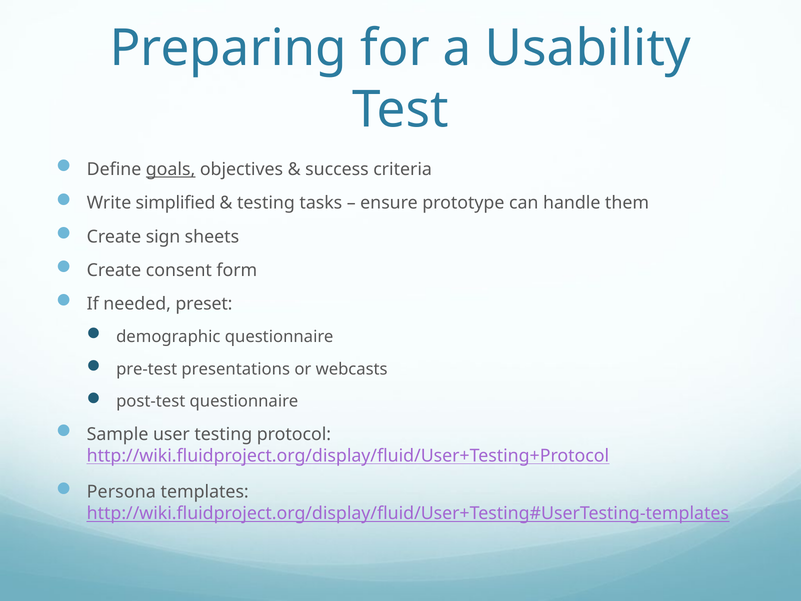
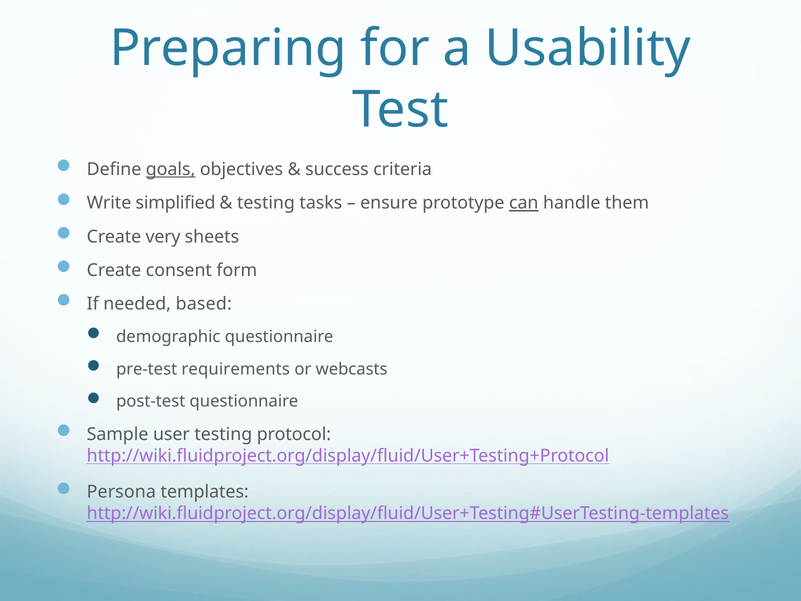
can underline: none -> present
sign: sign -> very
preset: preset -> based
presentations: presentations -> requirements
